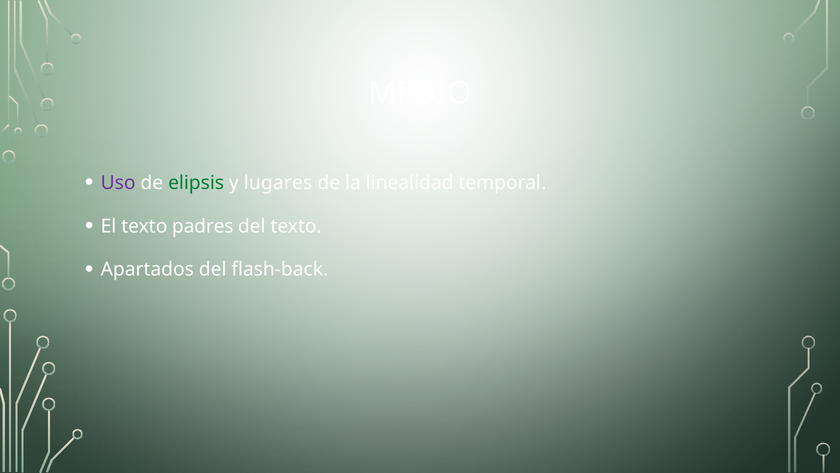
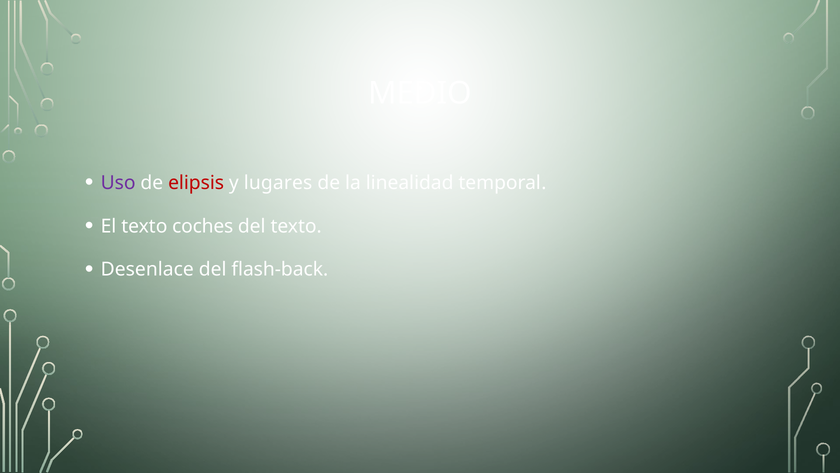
elipsis colour: green -> red
padres: padres -> coches
Apartados: Apartados -> Desenlace
